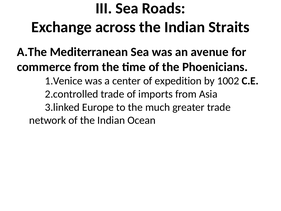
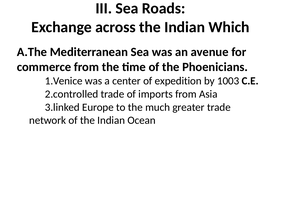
Straits: Straits -> Which
1002: 1002 -> 1003
